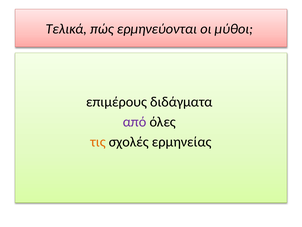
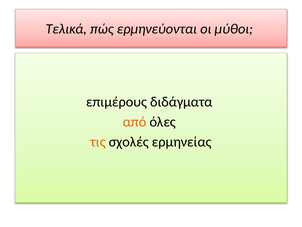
από colour: purple -> orange
